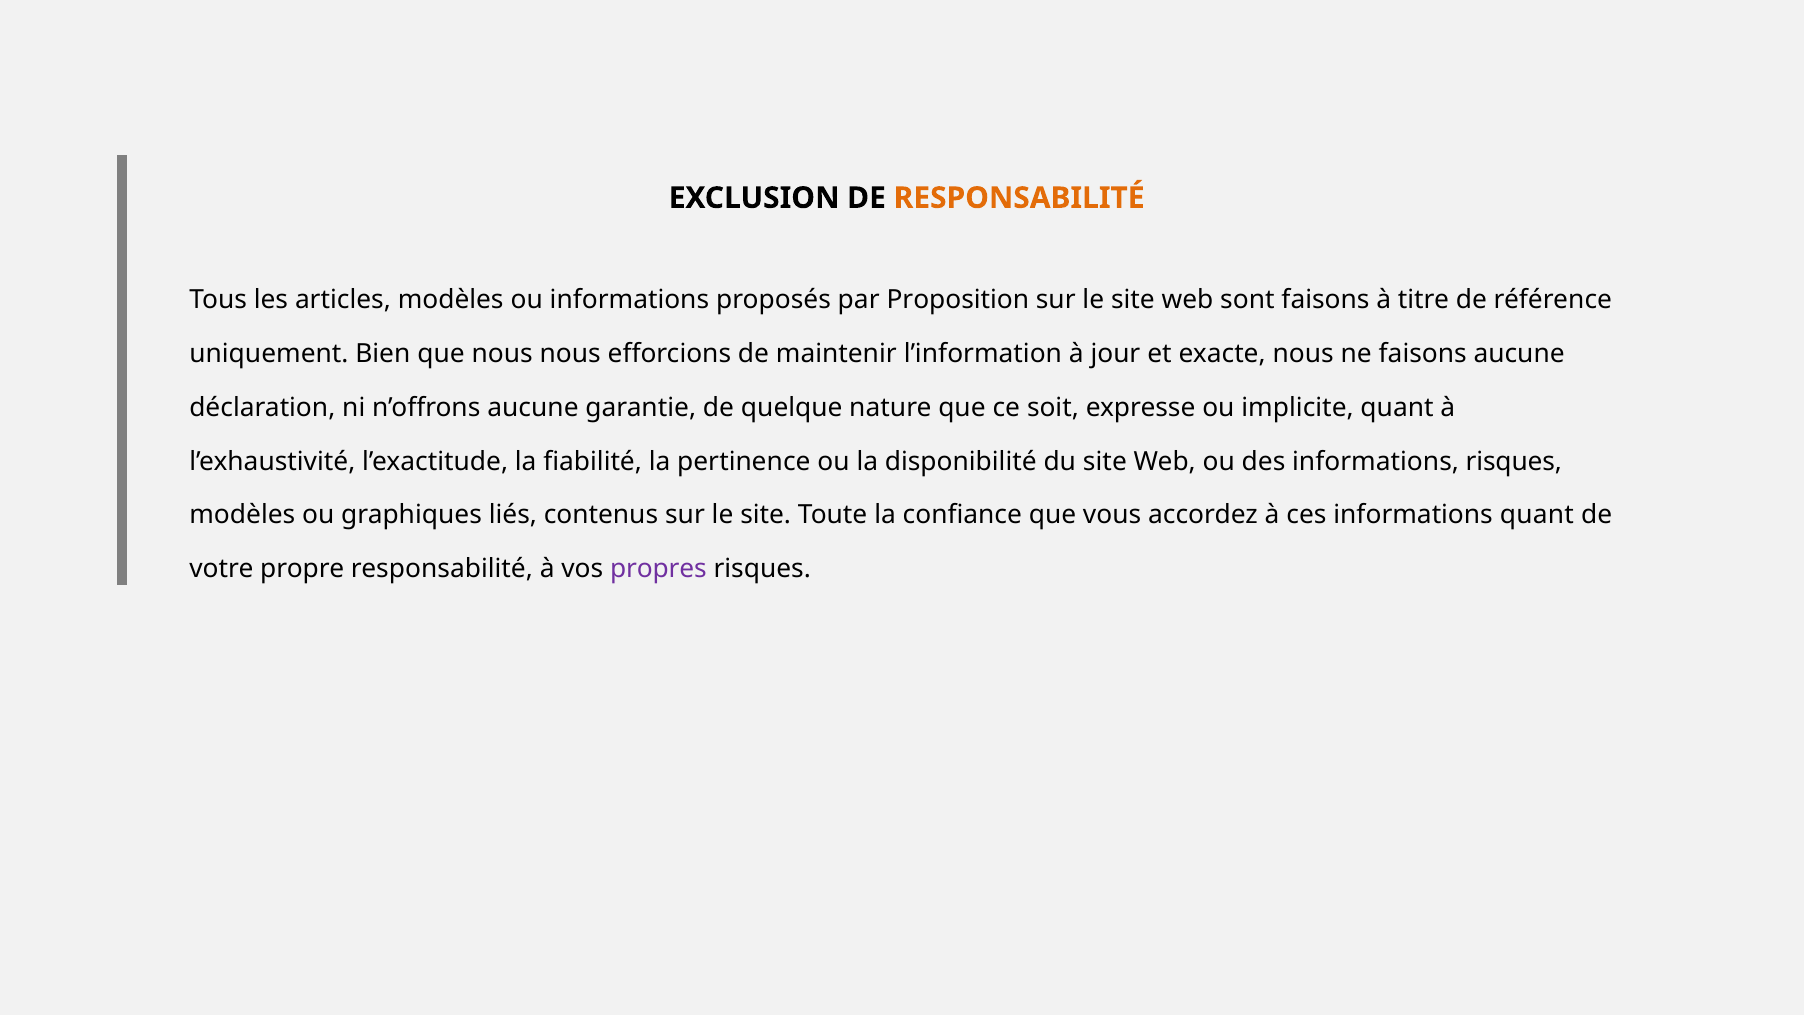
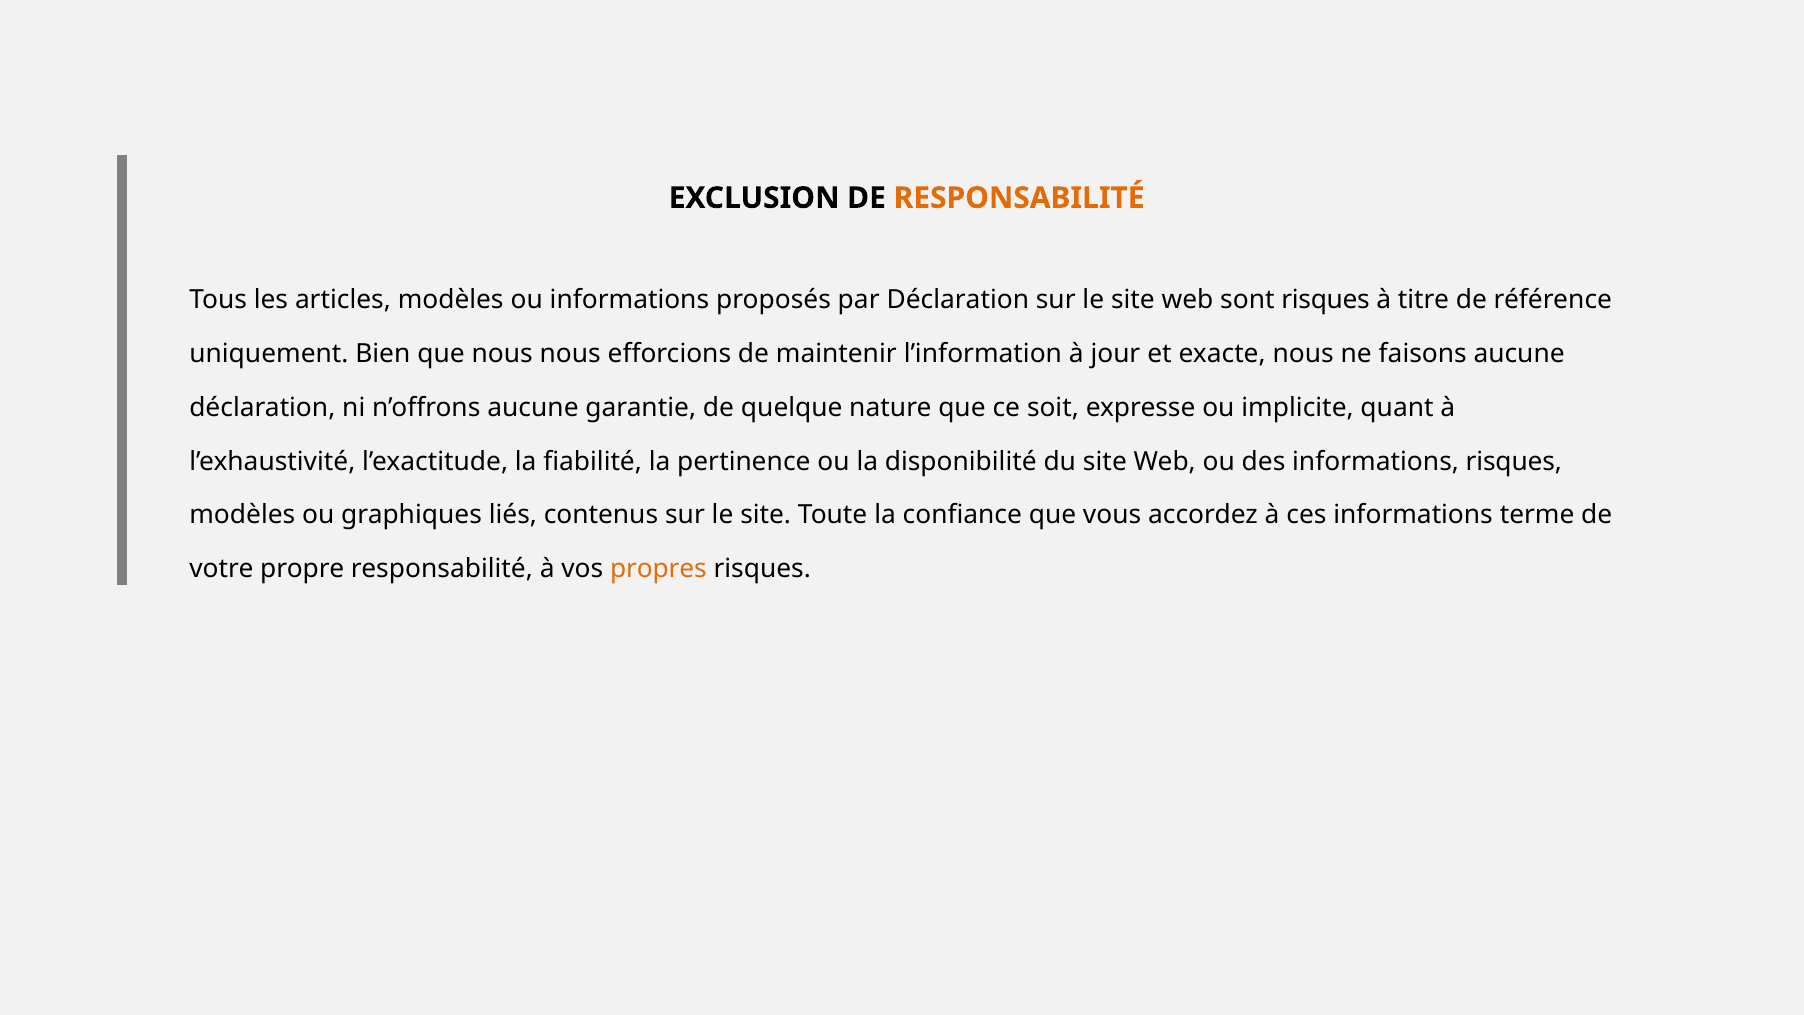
par Proposition: Proposition -> Déclaration
sont faisons: faisons -> risques
informations quant: quant -> terme
propres colour: purple -> orange
